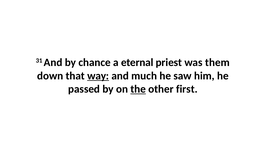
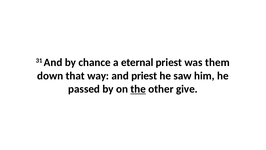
way underline: present -> none
and much: much -> priest
first: first -> give
